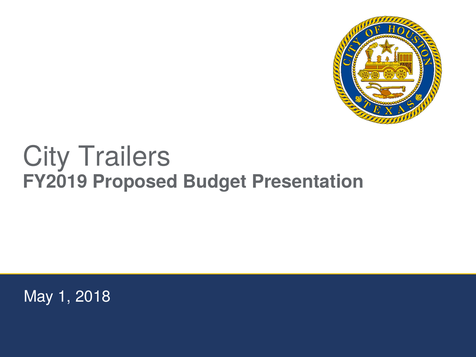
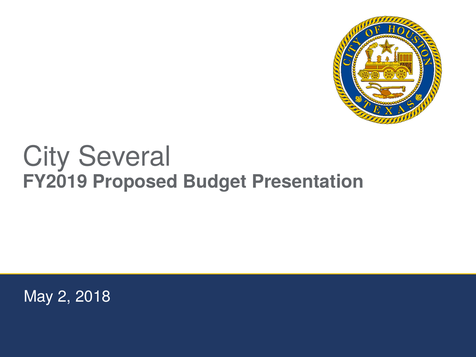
Trailers: Trailers -> Several
1: 1 -> 2
